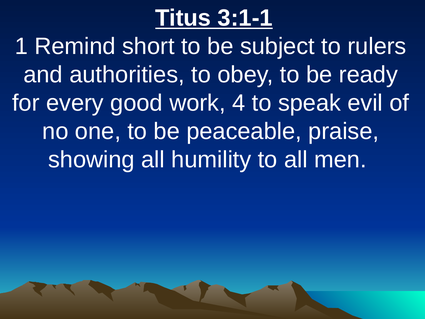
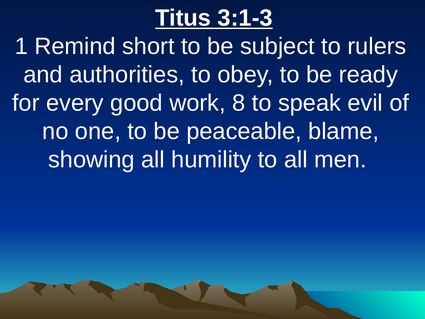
3:1-1: 3:1-1 -> 3:1-3
4: 4 -> 8
praise: praise -> blame
